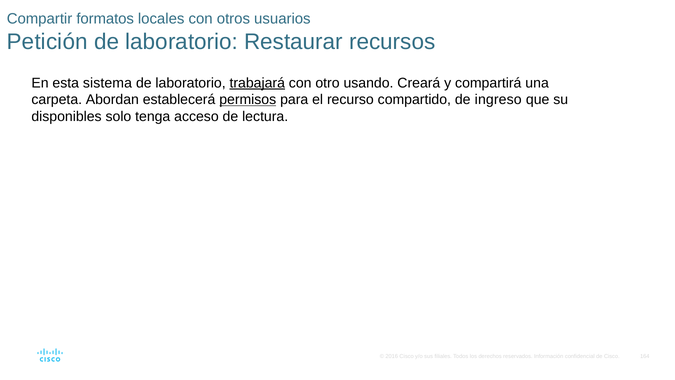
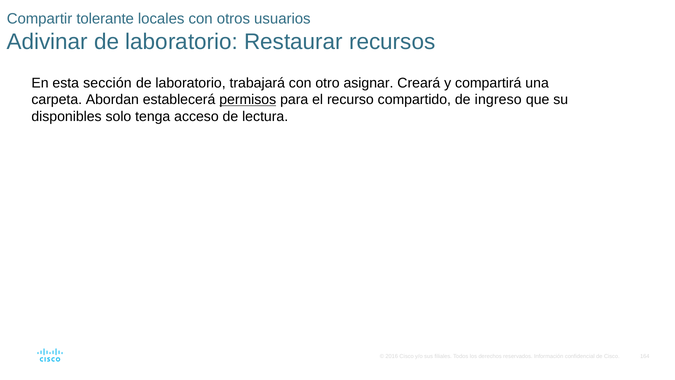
formatos: formatos -> tolerante
Petición: Petición -> Adivinar
sistema: sistema -> sección
trabajará underline: present -> none
usando: usando -> asignar
